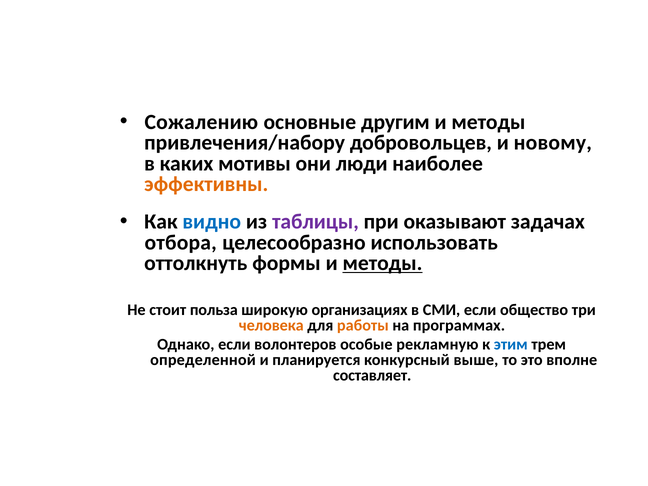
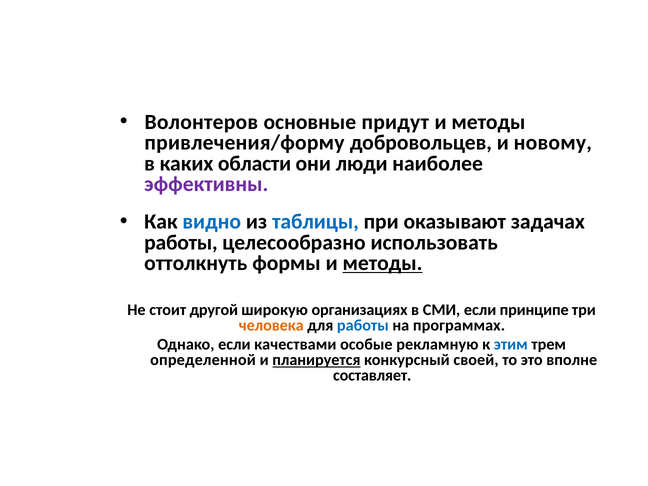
Сожалению: Сожалению -> Волонтеров
другим: другим -> придут
привлечения/набору: привлечения/набору -> привлечения/форму
мотивы: мотивы -> области
эффективны colour: orange -> purple
таблицы colour: purple -> blue
отбора at (181, 243): отбора -> работы
польза: польза -> другой
общество: общество -> принципе
работы at (363, 325) colour: orange -> blue
волонтеров: волонтеров -> качествами
планируется underline: none -> present
выше: выше -> своей
